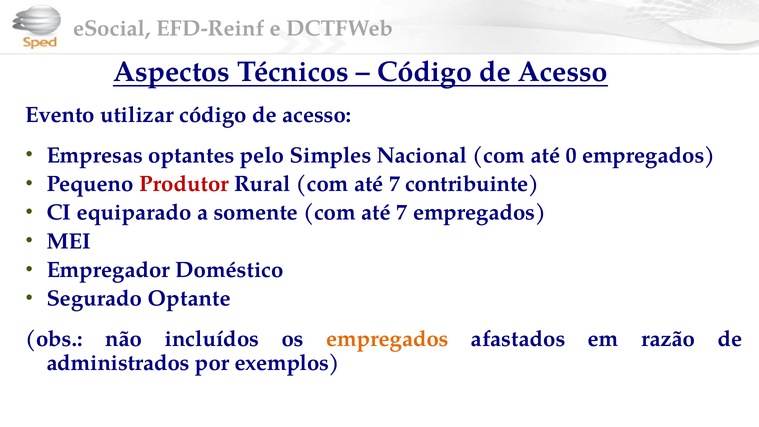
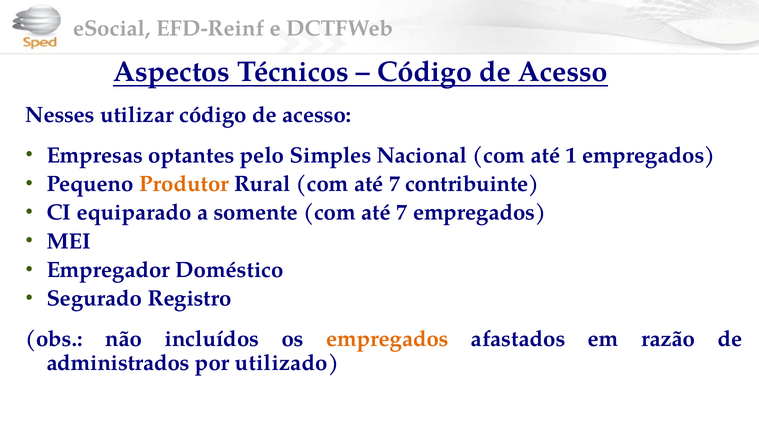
Evento: Evento -> Nesses
0: 0 -> 1
Produtor colour: red -> orange
Optante: Optante -> Registro
exemplos: exemplos -> utilizado
